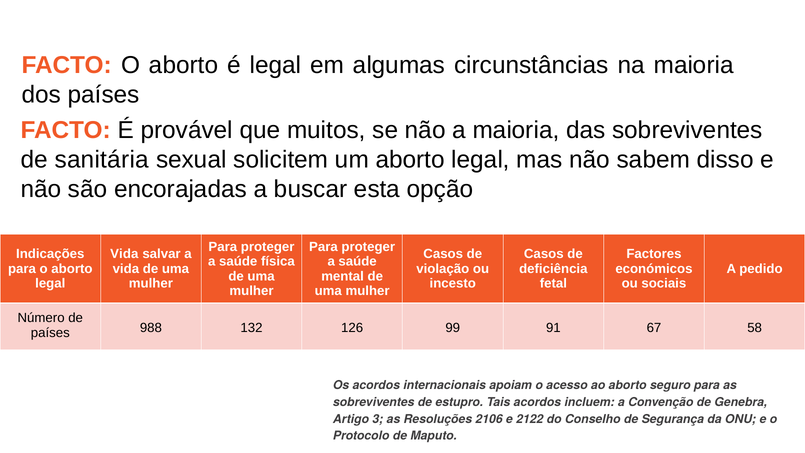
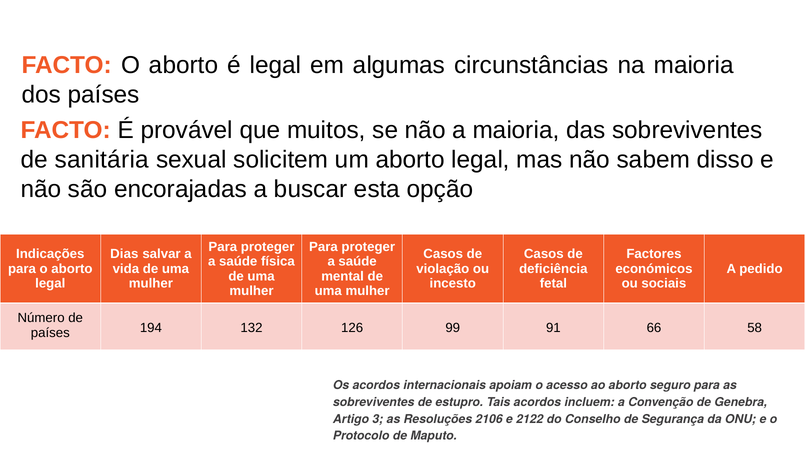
Vida at (124, 254): Vida -> Dias
988: 988 -> 194
67: 67 -> 66
